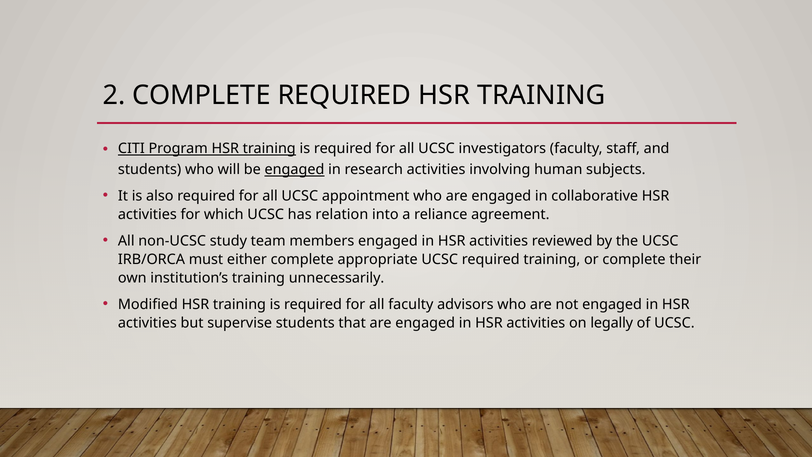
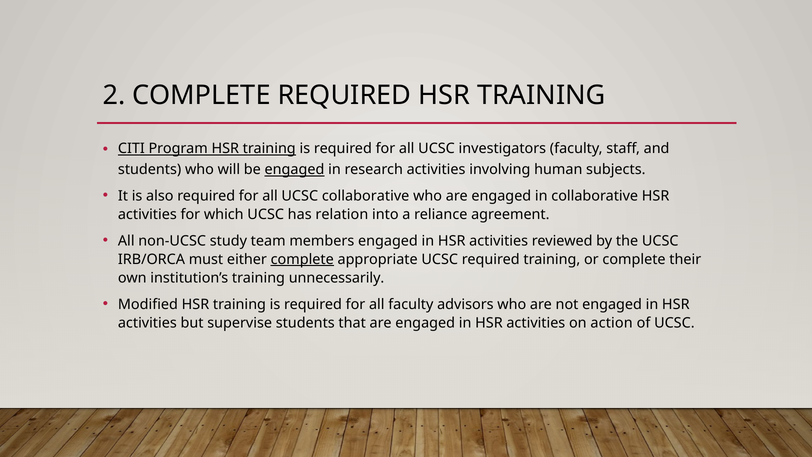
UCSC appointment: appointment -> collaborative
complete at (302, 259) underline: none -> present
legally: legally -> action
